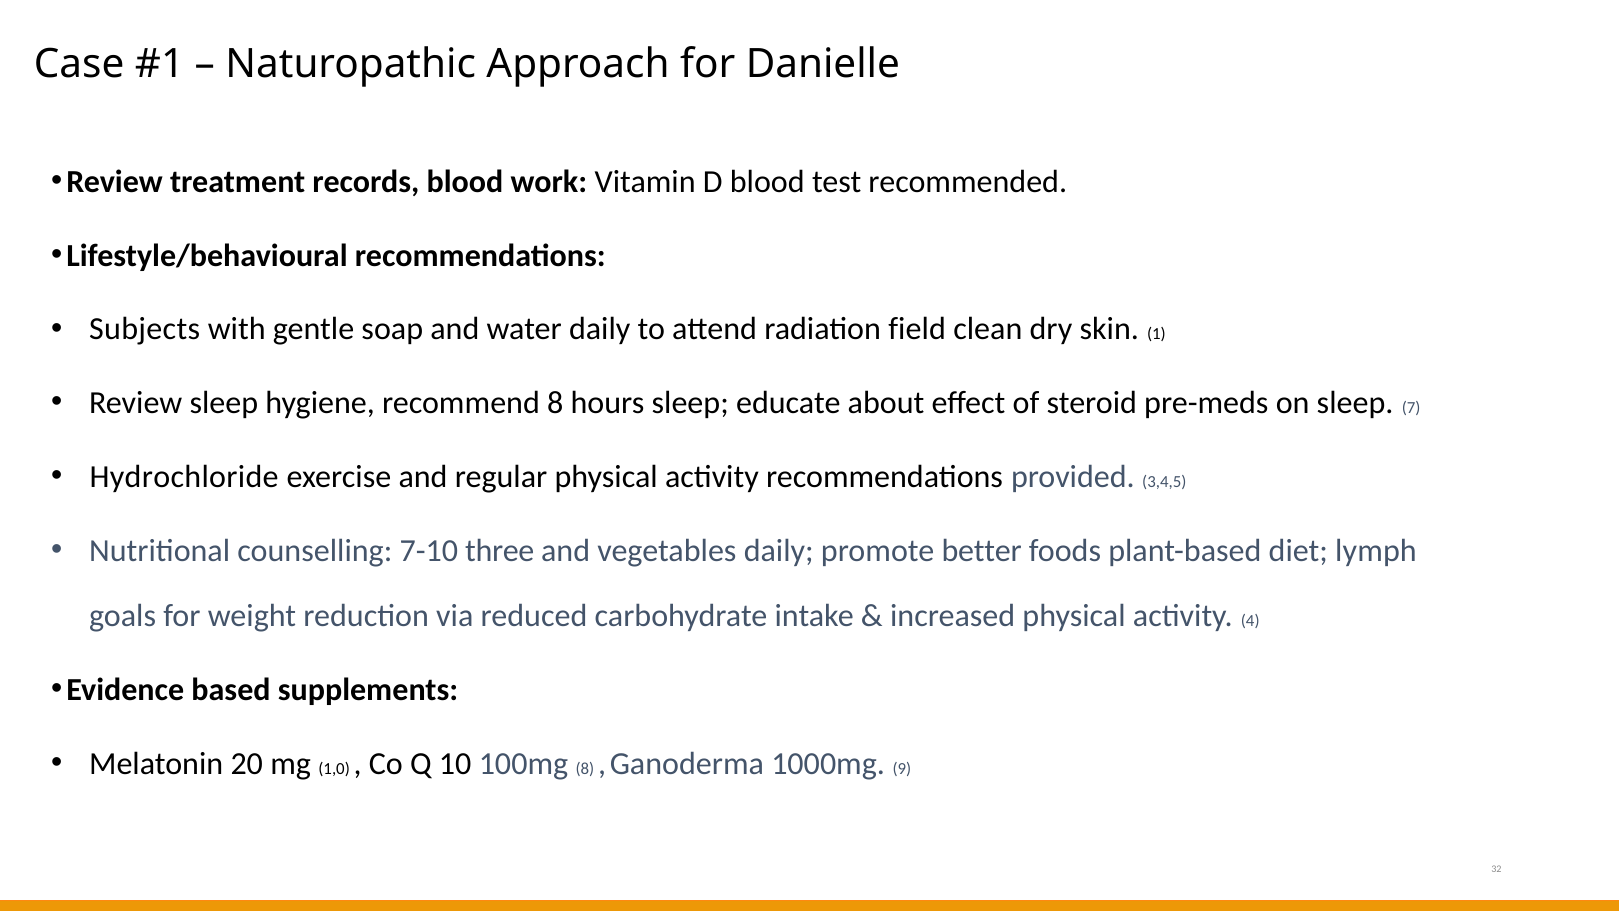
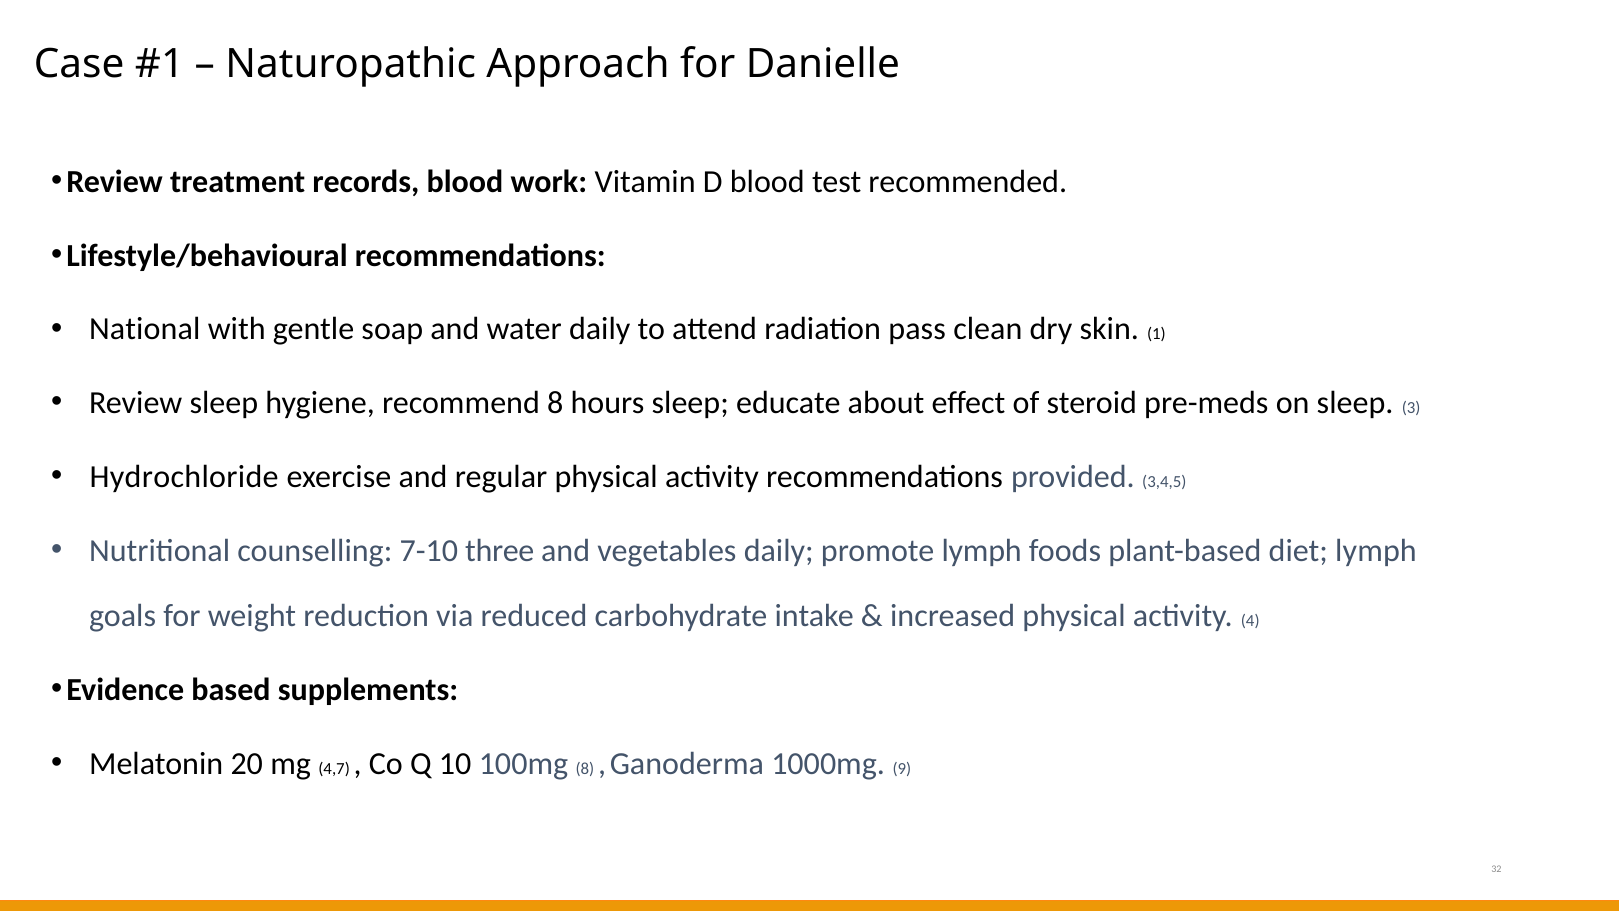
Subjects: Subjects -> National
field: field -> pass
7: 7 -> 3
promote better: better -> lymph
1,0: 1,0 -> 4,7
